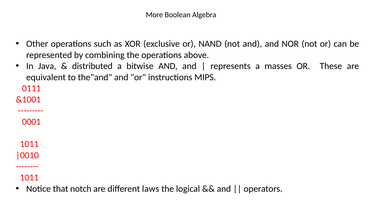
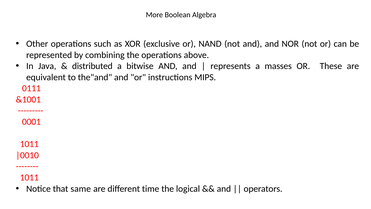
notch: notch -> same
laws: laws -> time
